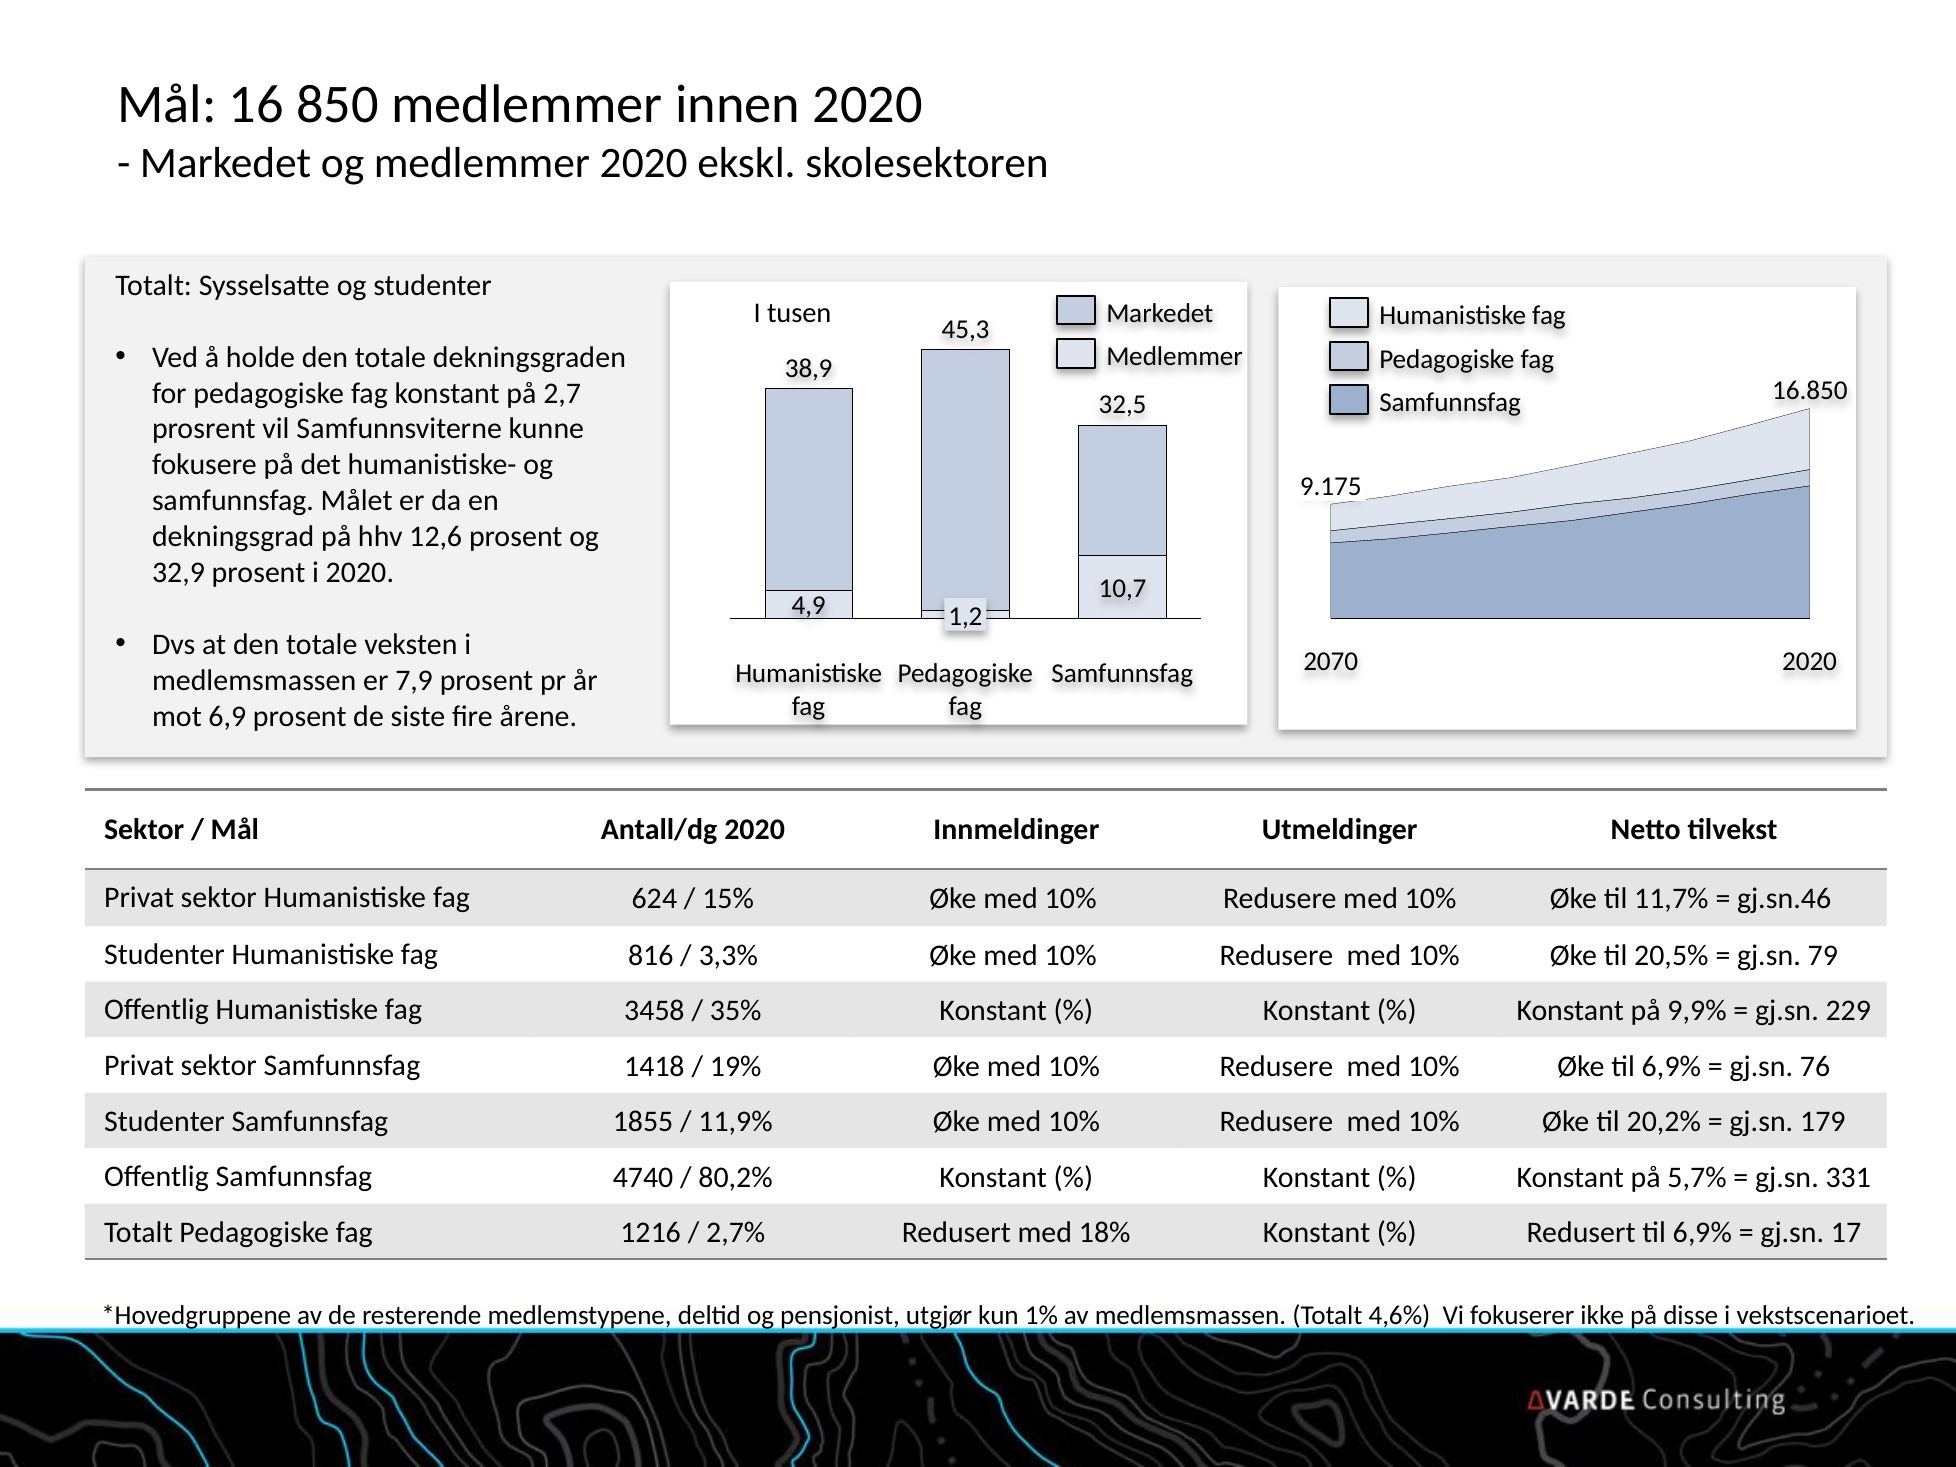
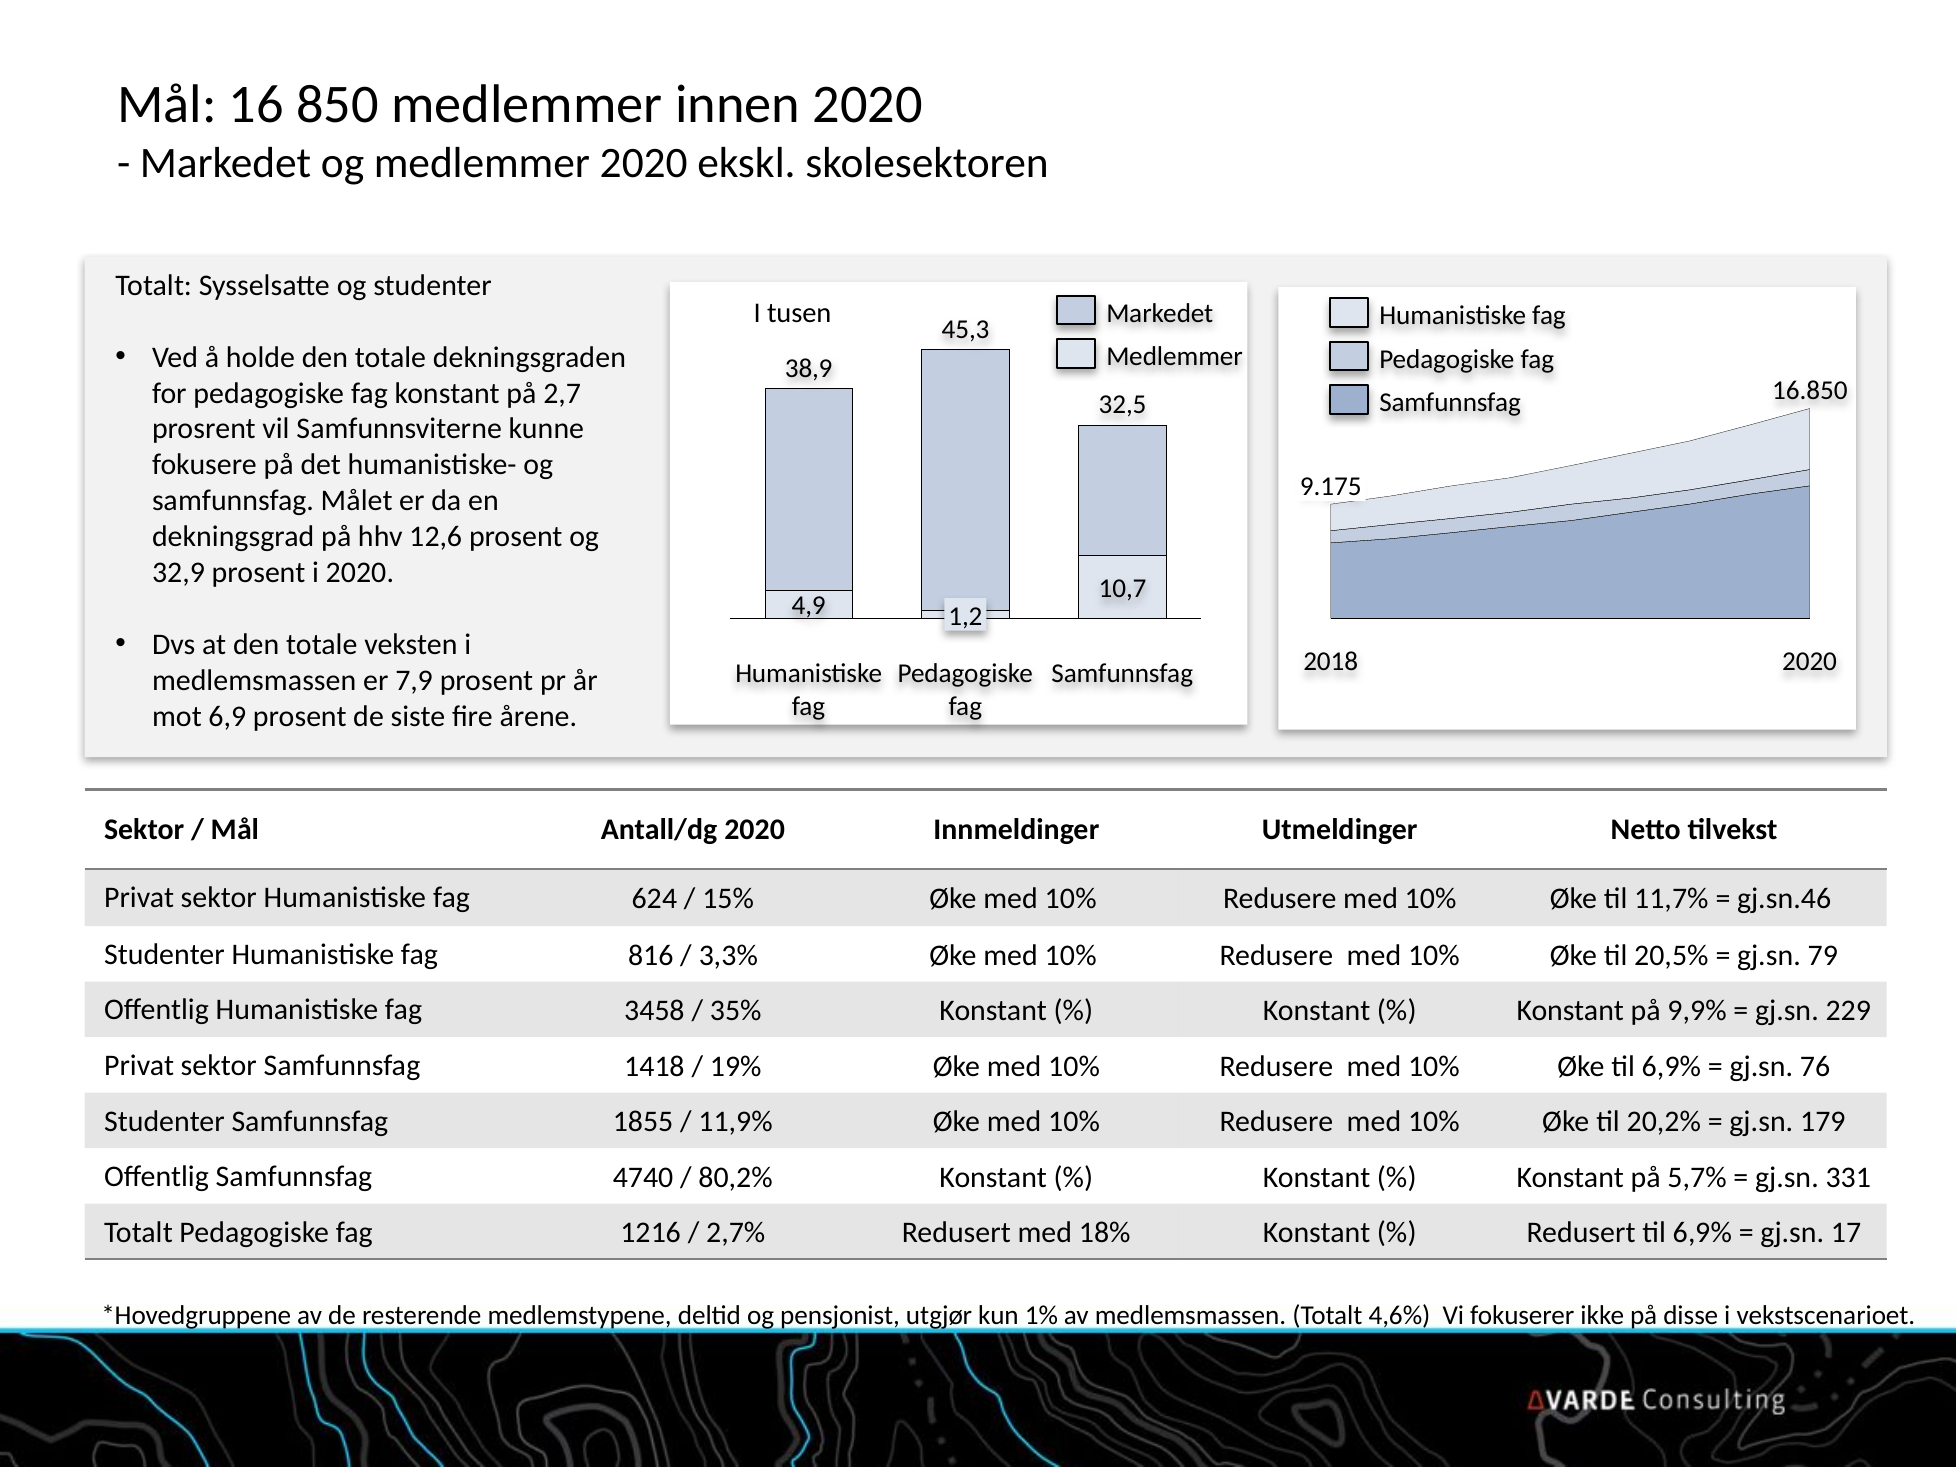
2070: 2070 -> 2018
